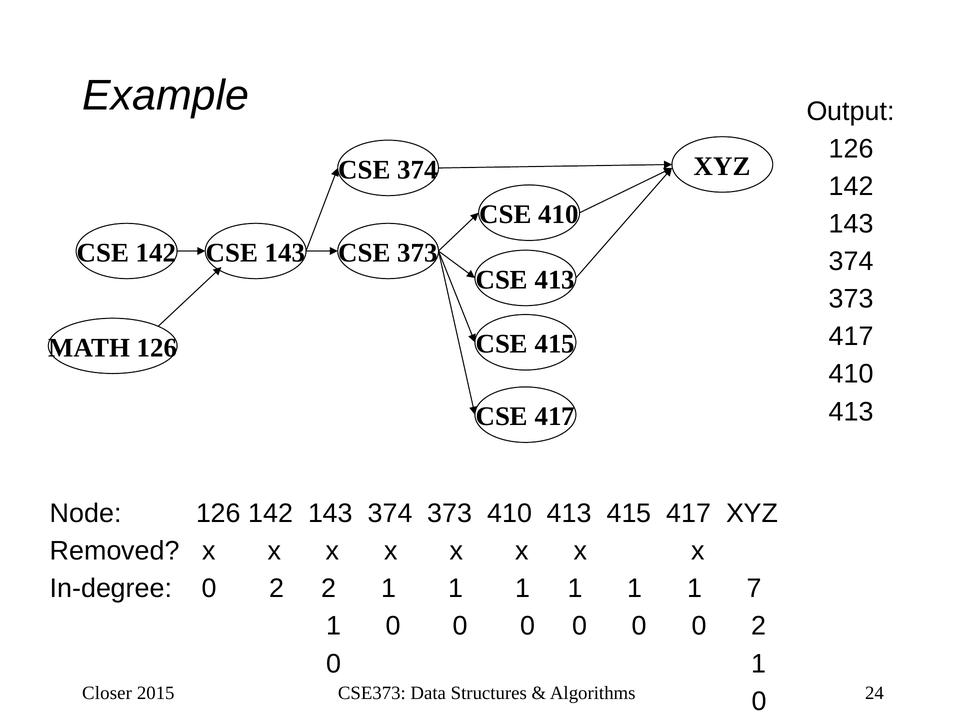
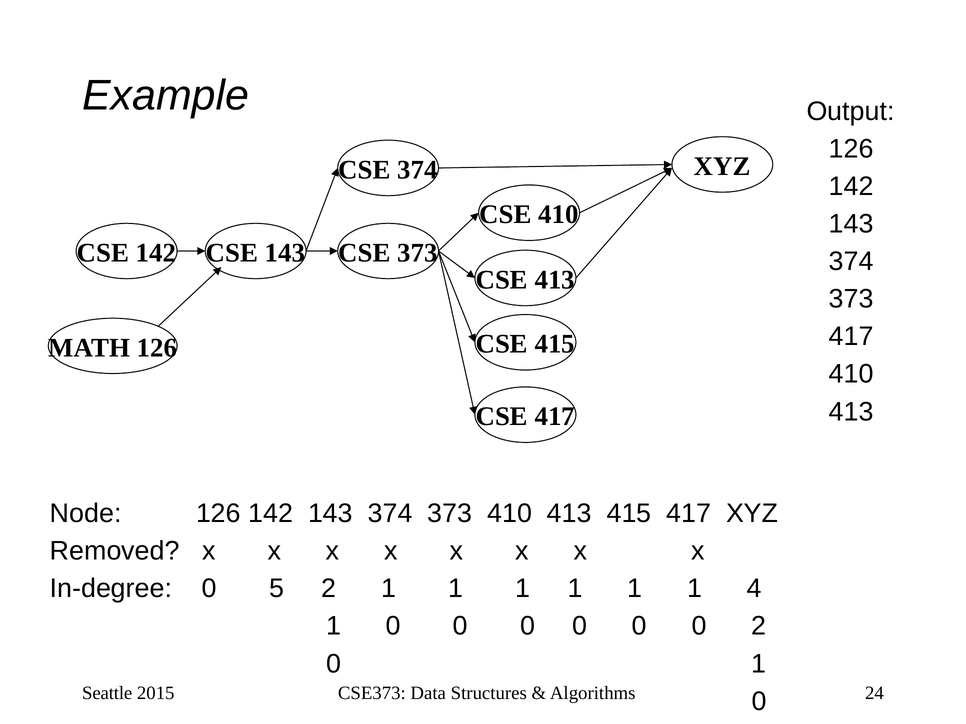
In-degree 0 2: 2 -> 5
7: 7 -> 4
Closer: Closer -> Seattle
